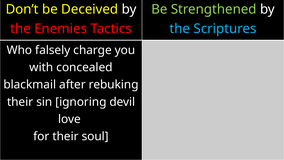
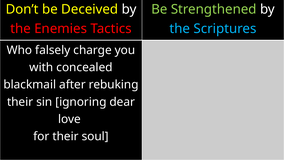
devil: devil -> dear
